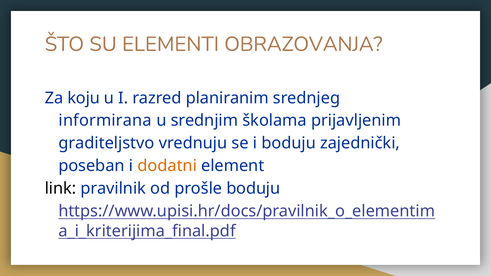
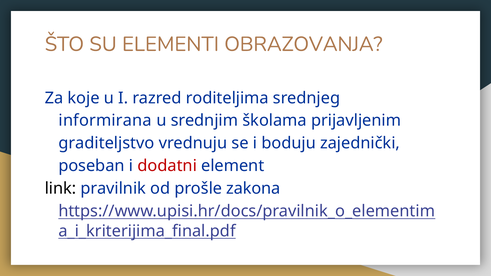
koju: koju -> koje
planiranim: planiranim -> roditeljima
dodatni colour: orange -> red
prošle boduju: boduju -> zakona
